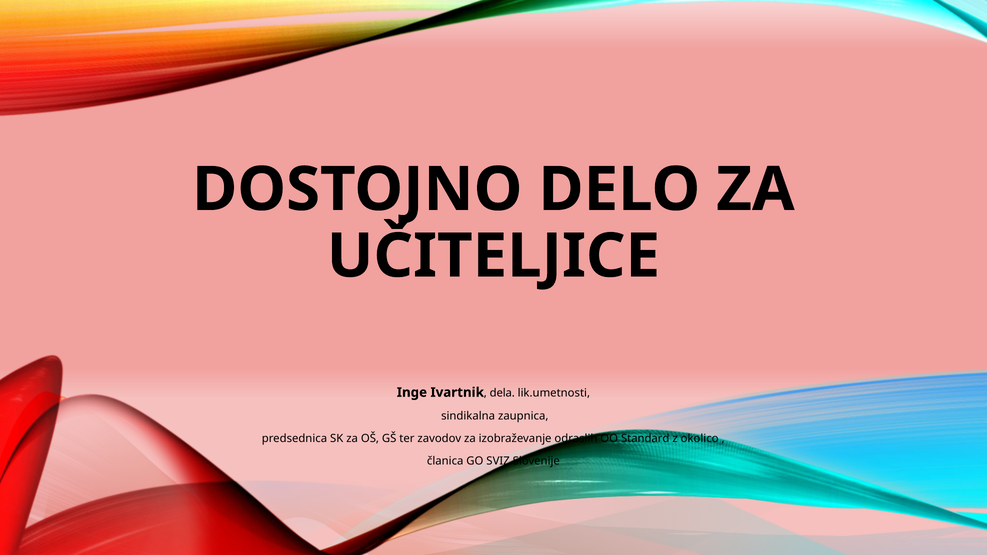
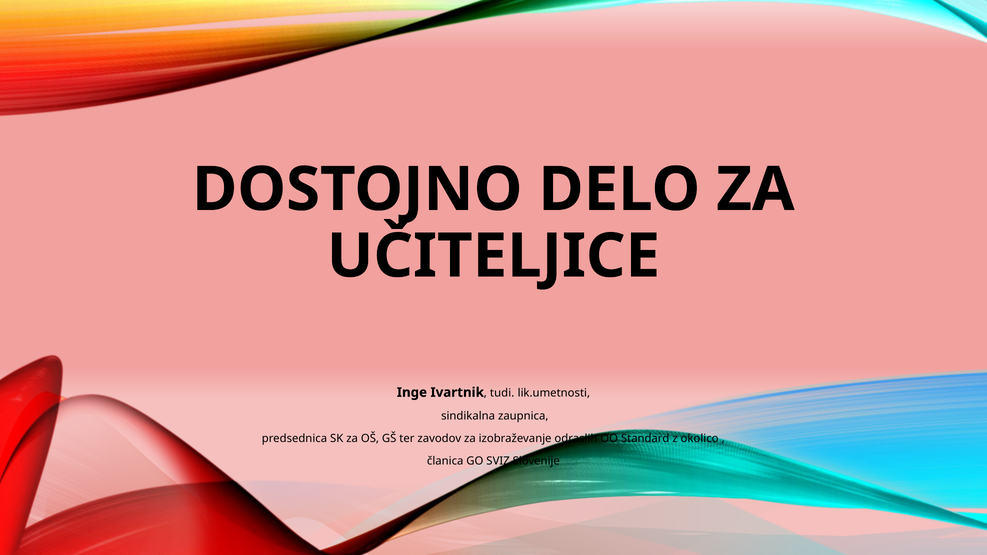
dela: dela -> tudi
